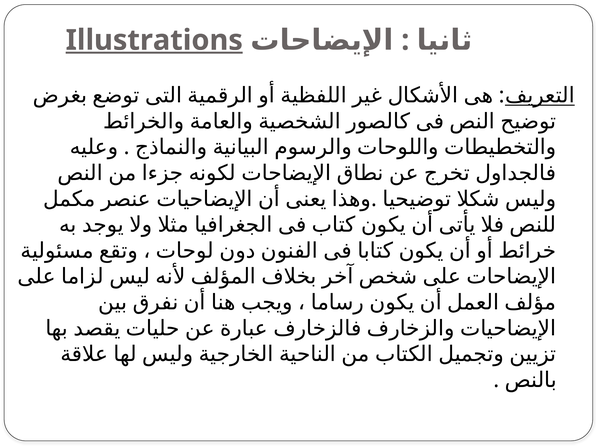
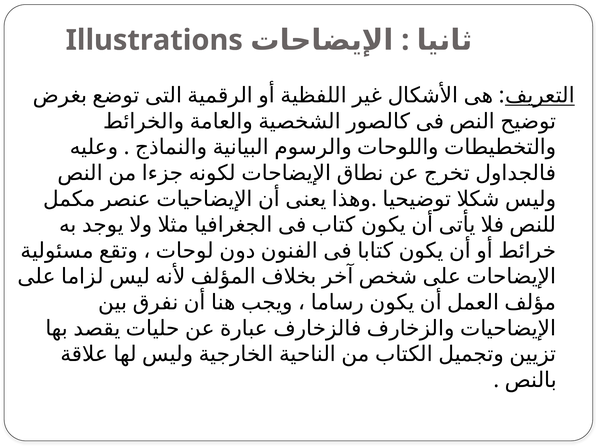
Illustrations underline: present -> none
